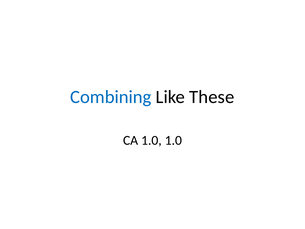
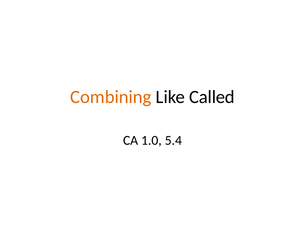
Combining colour: blue -> orange
These: These -> Called
1.0 1.0: 1.0 -> 5.4
